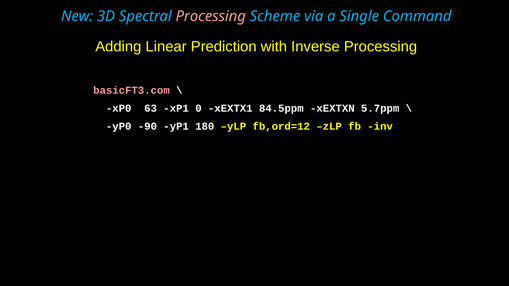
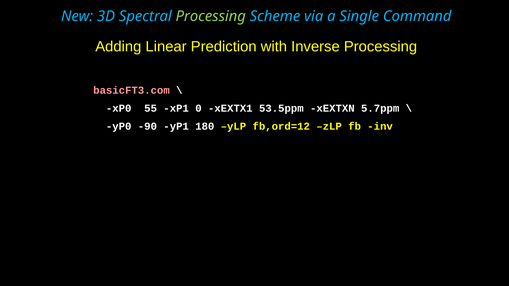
Processing at (211, 16) colour: pink -> light green
63: 63 -> 55
84.5ppm: 84.5ppm -> 53.5ppm
